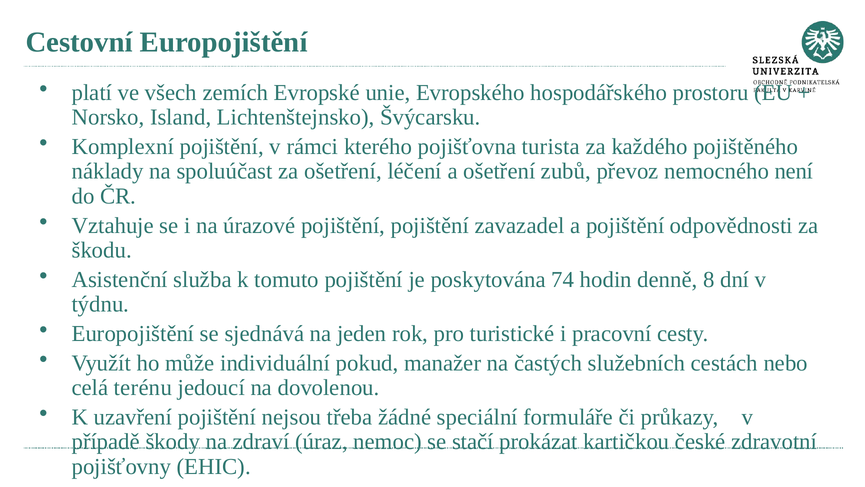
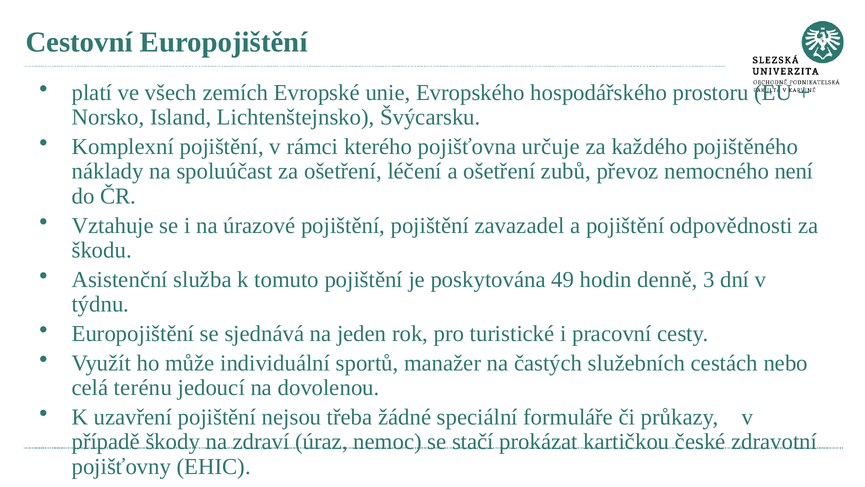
turista: turista -> určuje
74: 74 -> 49
8: 8 -> 3
pokud: pokud -> sportů
